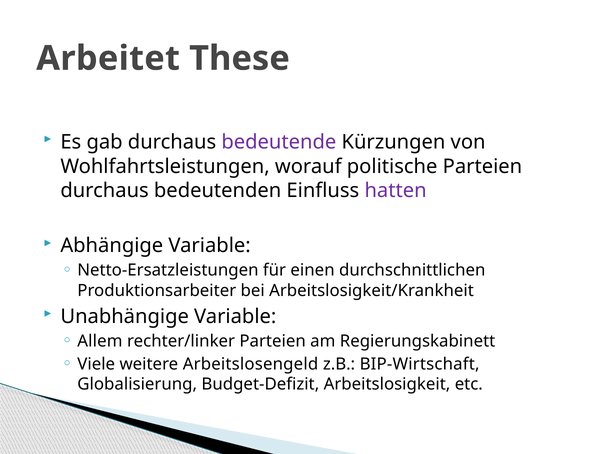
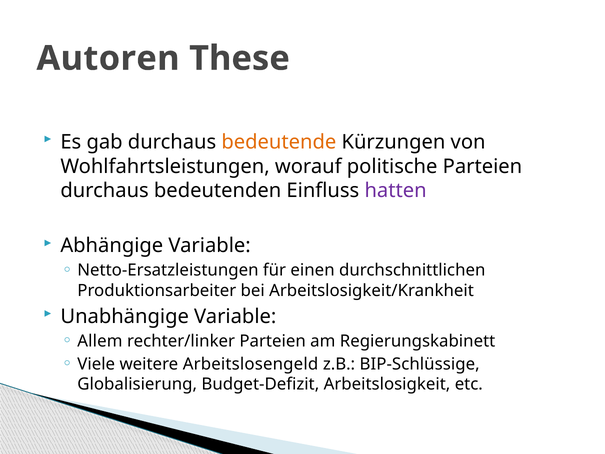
Arbeitet: Arbeitet -> Autoren
bedeutende colour: purple -> orange
BIP-Wirtschaft: BIP-Wirtschaft -> BIP-Schlüssige
